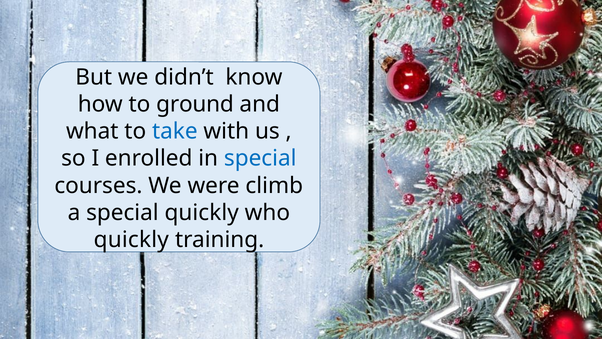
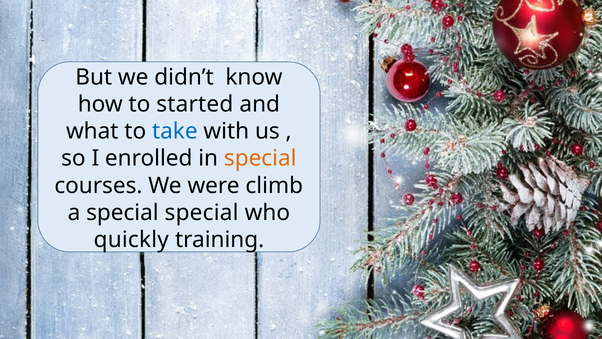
ground: ground -> started
special at (260, 158) colour: blue -> orange
special quickly: quickly -> special
